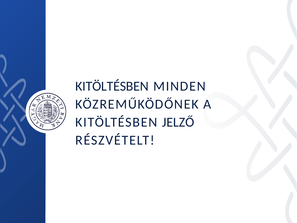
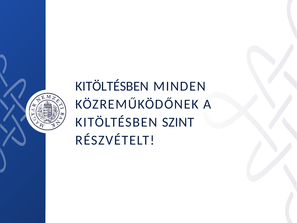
JELZŐ: JELZŐ -> SZINT
